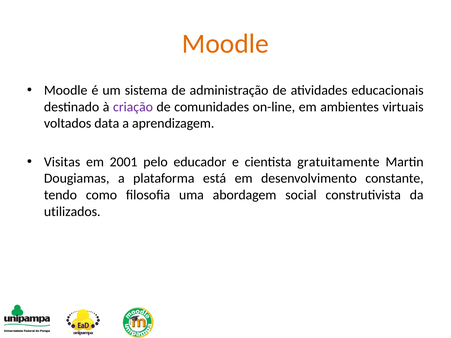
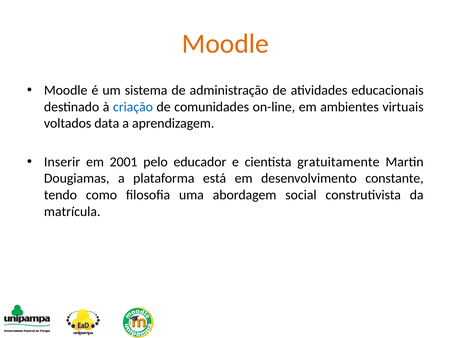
criação colour: purple -> blue
Visitas: Visitas -> Inserir
utilizados: utilizados -> matrícula
